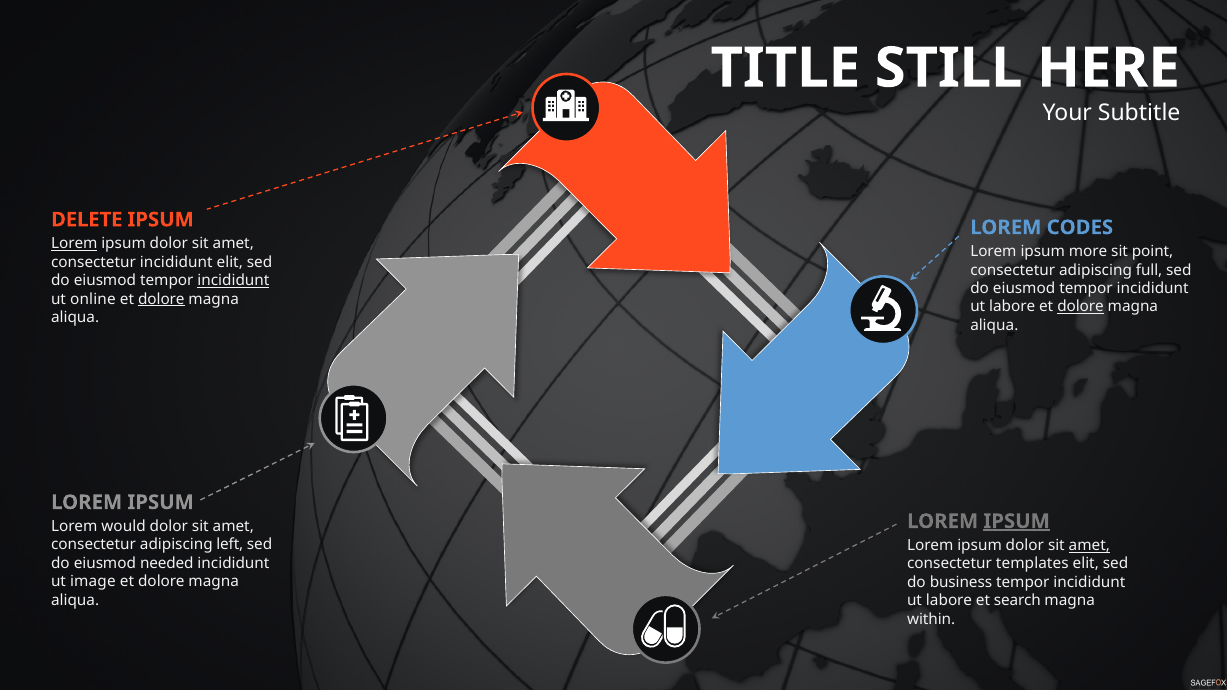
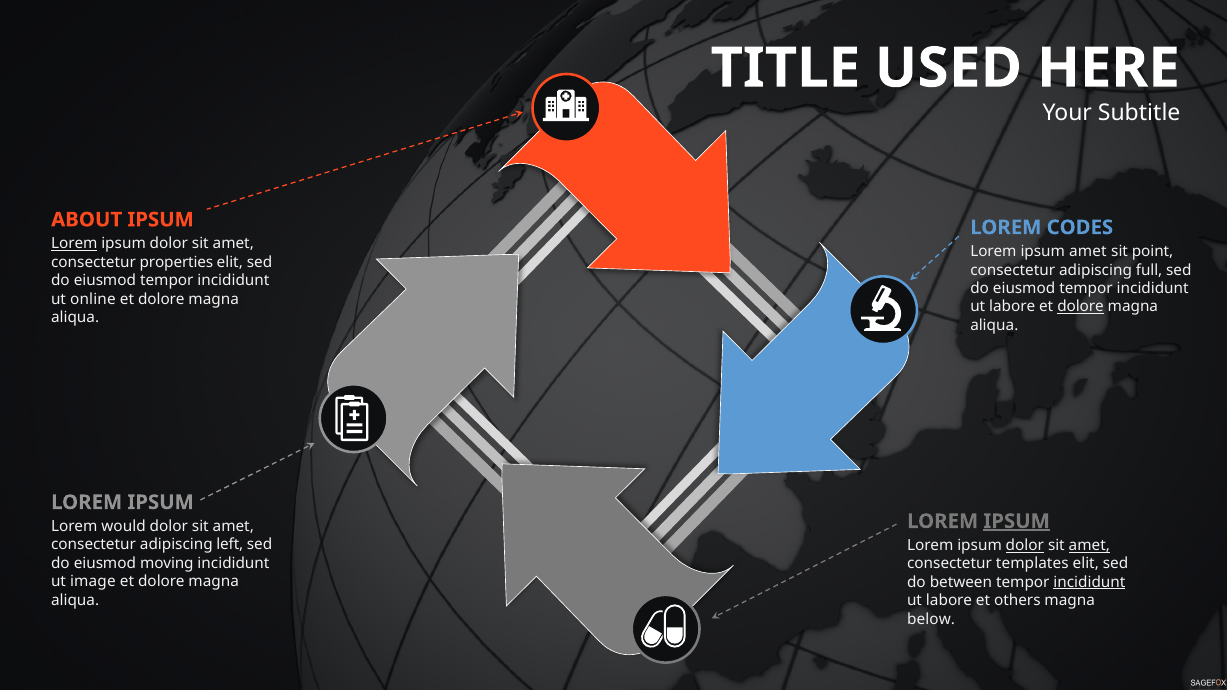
STILL: STILL -> USED
DELETE: DELETE -> ABOUT
ipsum more: more -> amet
consectetur incididunt: incididunt -> properties
incididunt at (233, 281) underline: present -> none
dolore at (161, 299) underline: present -> none
dolor at (1025, 546) underline: none -> present
needed: needed -> moving
business: business -> between
incididunt at (1089, 582) underline: none -> present
search: search -> others
within: within -> below
